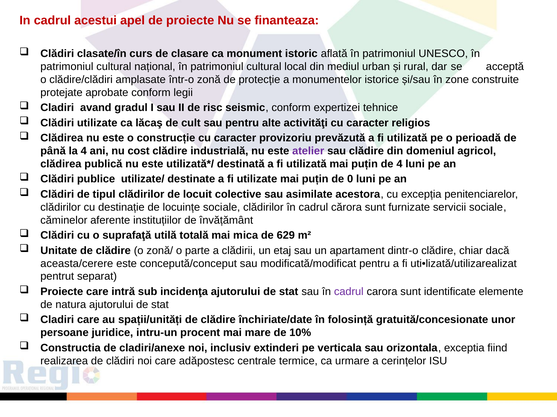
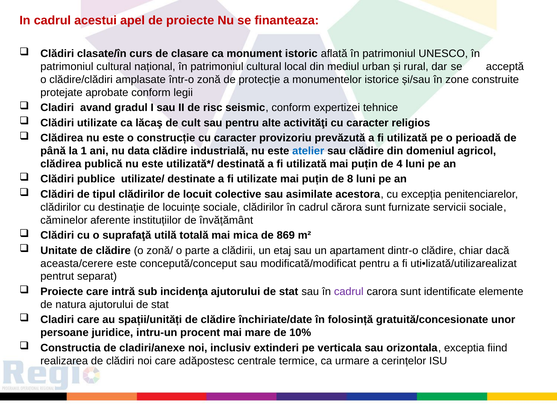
la 4: 4 -> 1
cost: cost -> data
atelier colour: purple -> blue
0: 0 -> 8
629: 629 -> 869
